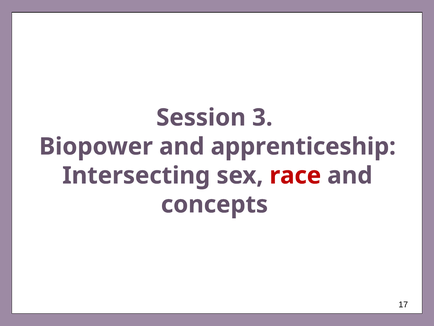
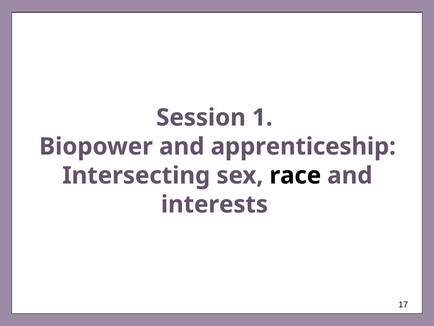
3: 3 -> 1
race colour: red -> black
concepts: concepts -> interests
